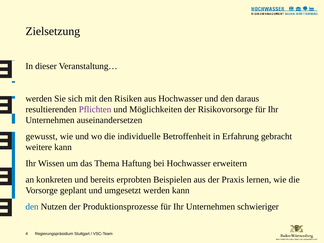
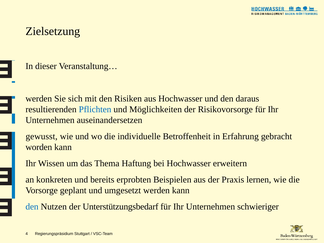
Pflichten colour: purple -> blue
weitere: weitere -> worden
Produktionsprozesse: Produktionsprozesse -> Unterstützungsbedarf
